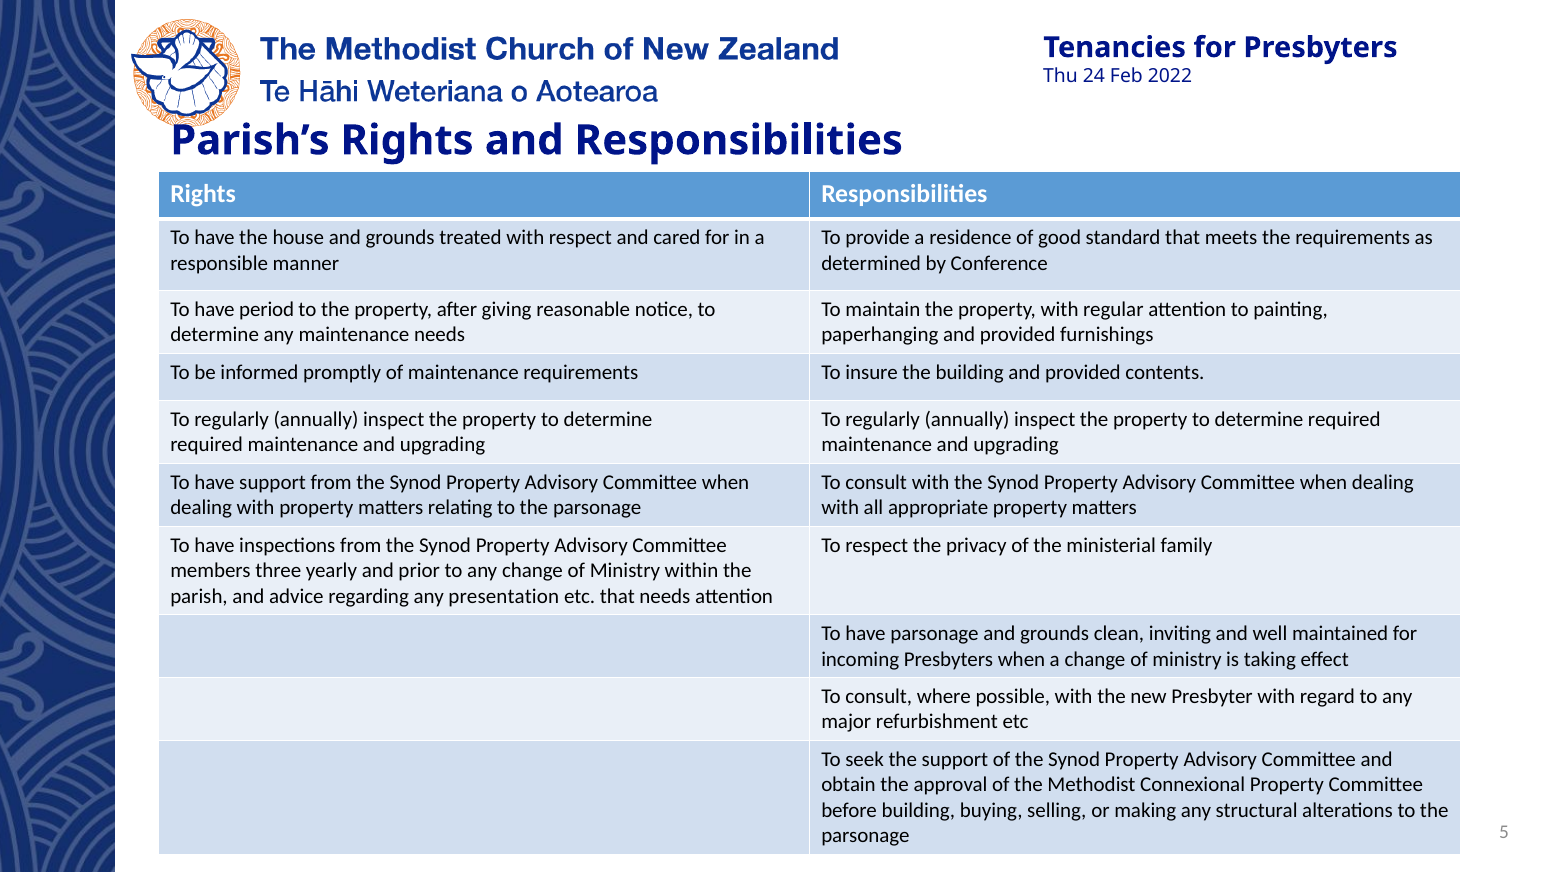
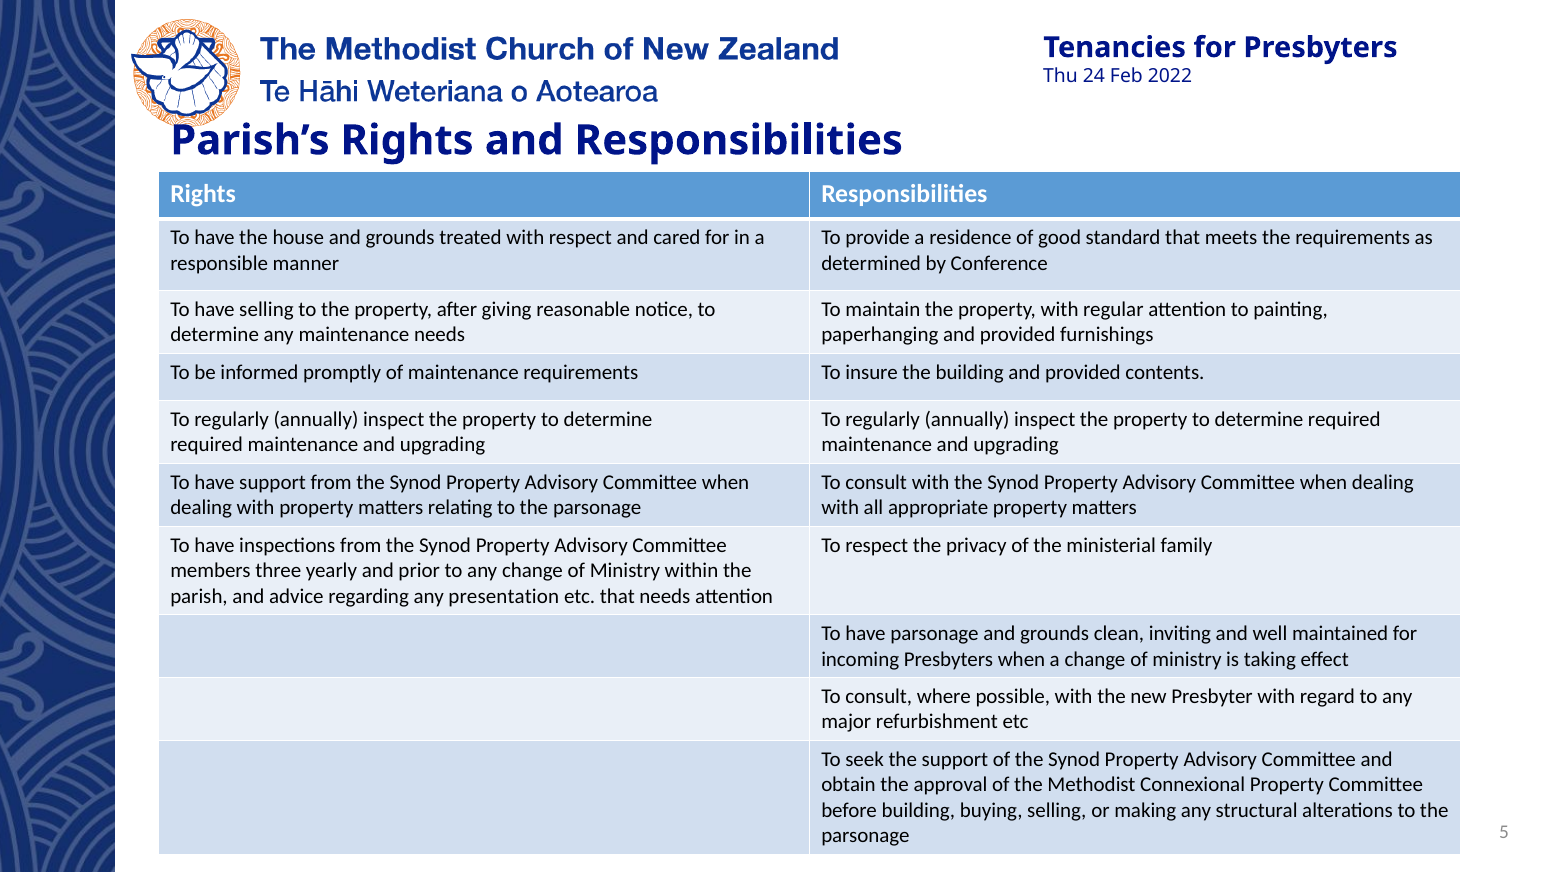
have period: period -> selling
